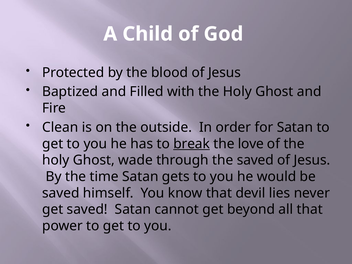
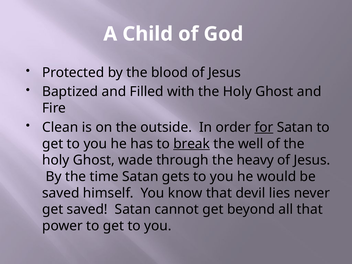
for underline: none -> present
love: love -> well
the saved: saved -> heavy
